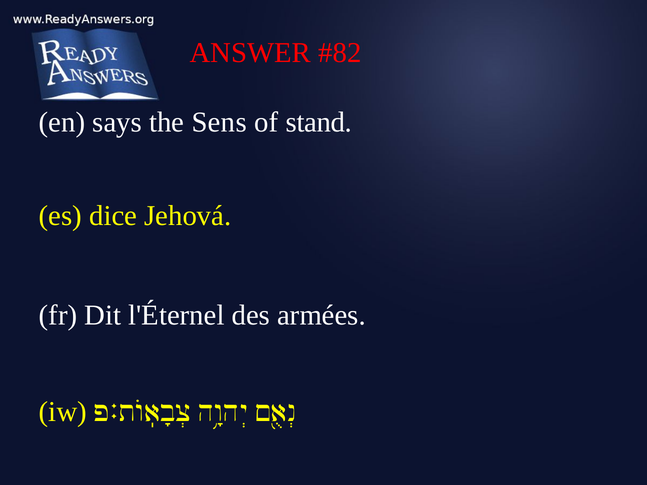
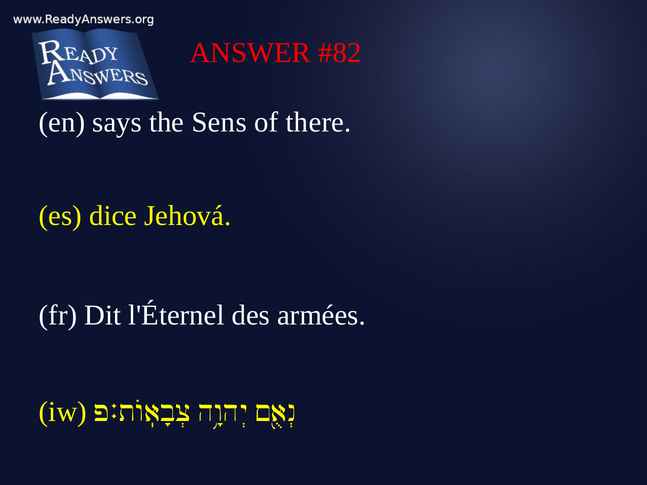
stand: stand -> there
